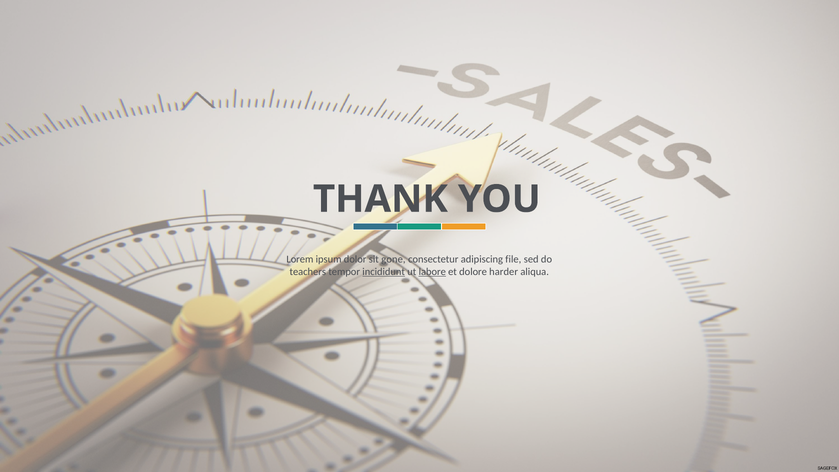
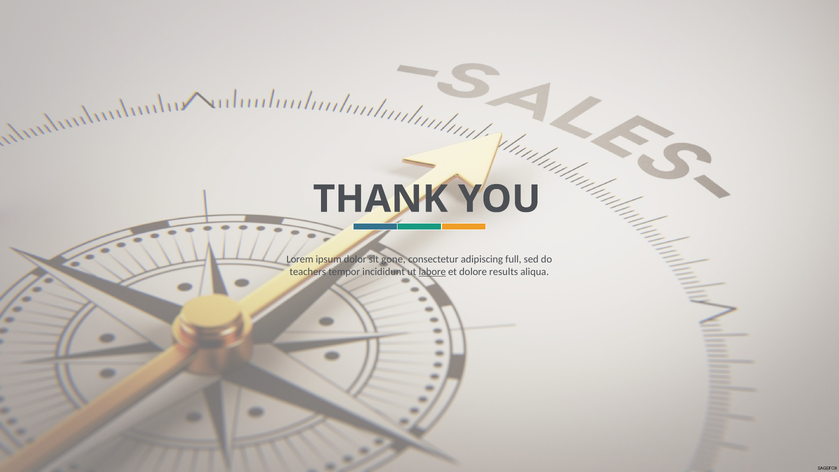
file: file -> full
incididunt underline: present -> none
harder: harder -> results
